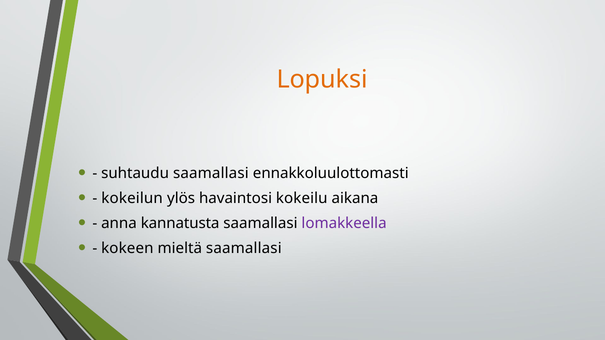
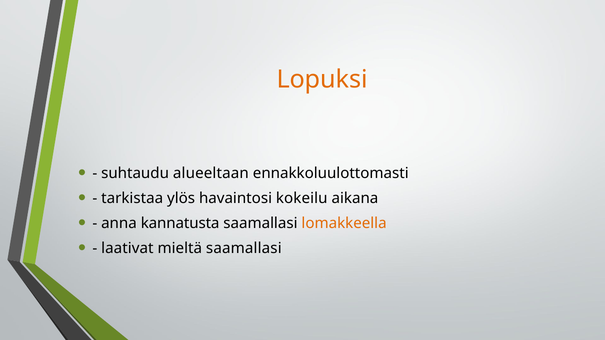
suhtaudu saamallasi: saamallasi -> alueeltaan
kokeilun: kokeilun -> tarkistaa
lomakkeella colour: purple -> orange
kokeen: kokeen -> laativat
